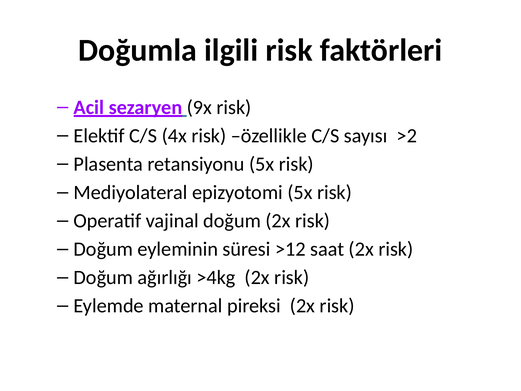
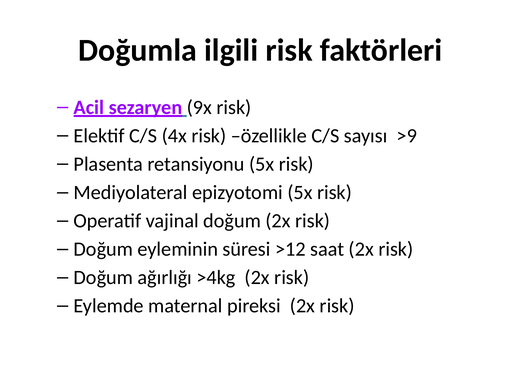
>2: >2 -> >9
